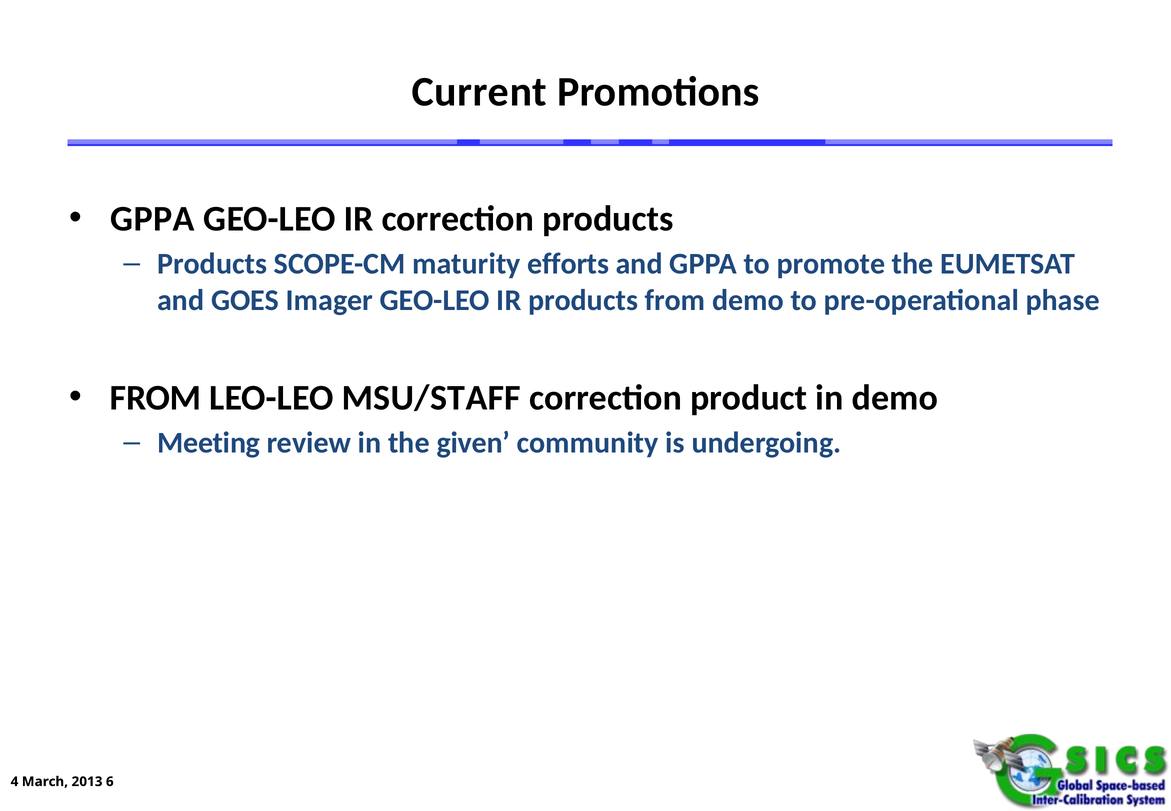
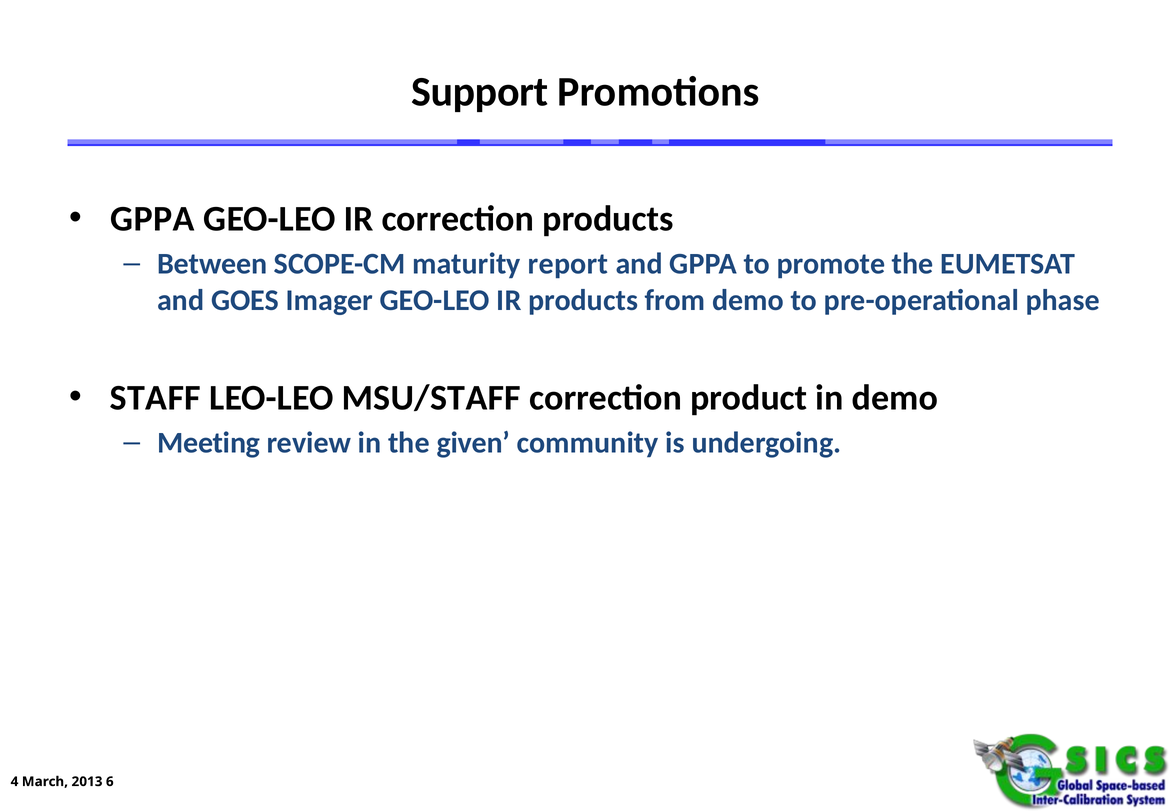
Current: Current -> Support
Products at (212, 264): Products -> Between
efforts: efforts -> report
FROM at (156, 398): FROM -> STAFF
